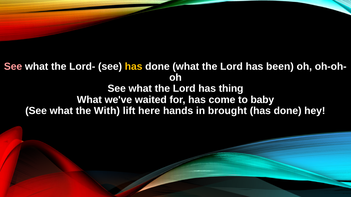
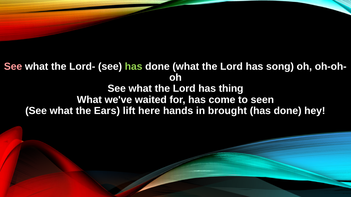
has at (134, 67) colour: yellow -> light green
been: been -> song
baby: baby -> seen
With: With -> Ears
